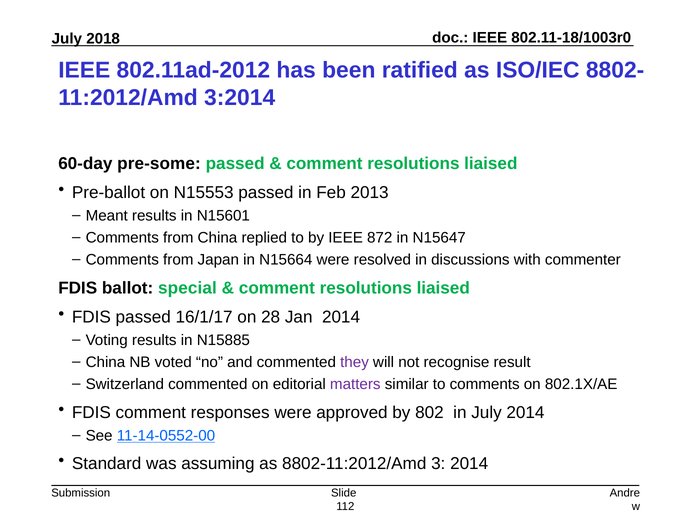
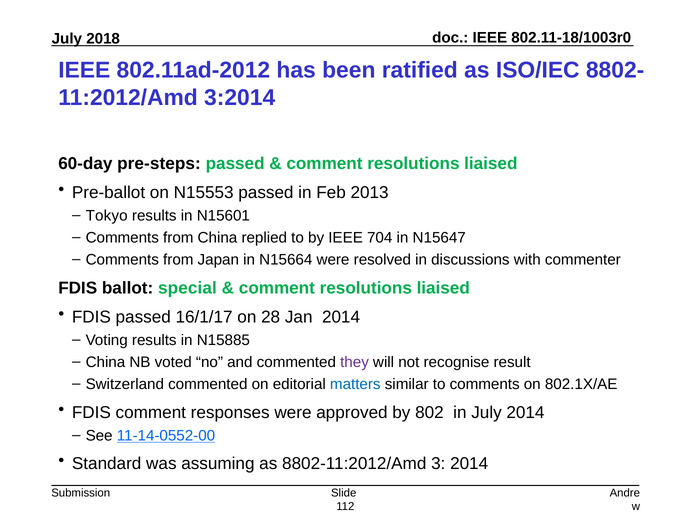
pre-some: pre-some -> pre-steps
Meant: Meant -> Tokyo
872: 872 -> 704
matters colour: purple -> blue
